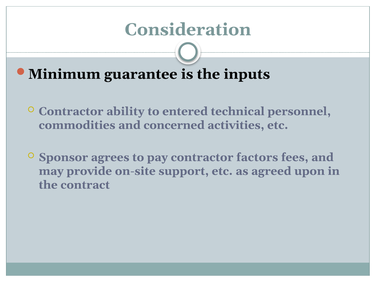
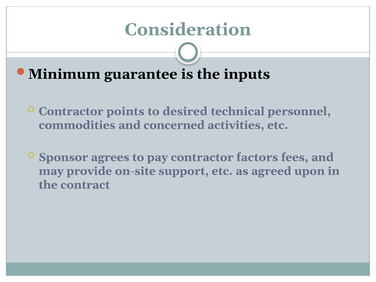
ability: ability -> points
entered: entered -> desired
